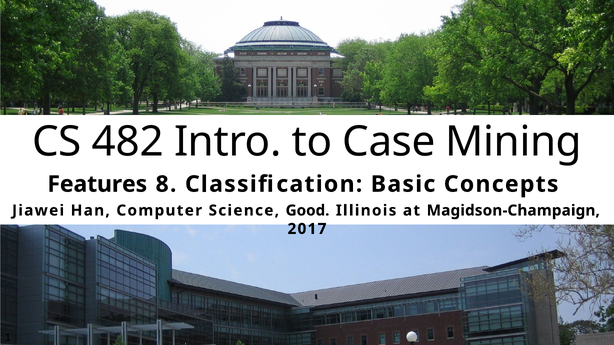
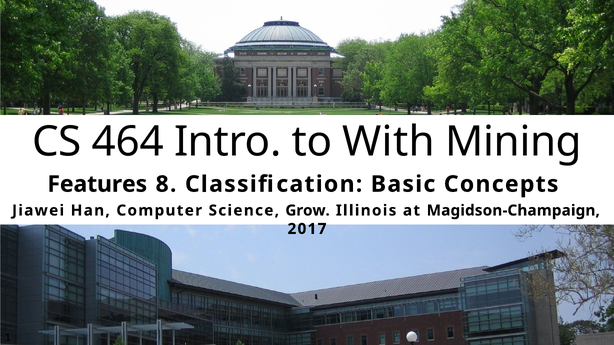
482: 482 -> 464
Case: Case -> With
Good: Good -> Grow
